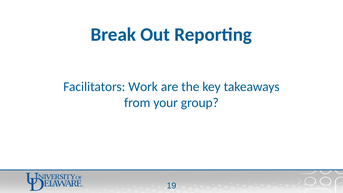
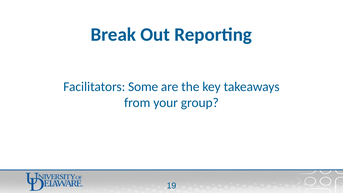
Work: Work -> Some
